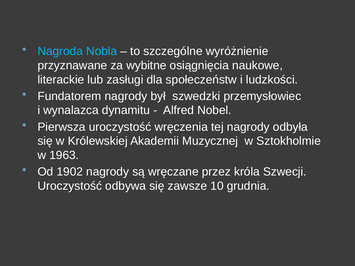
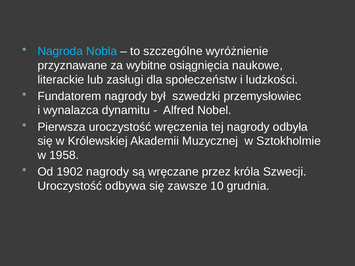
1963: 1963 -> 1958
